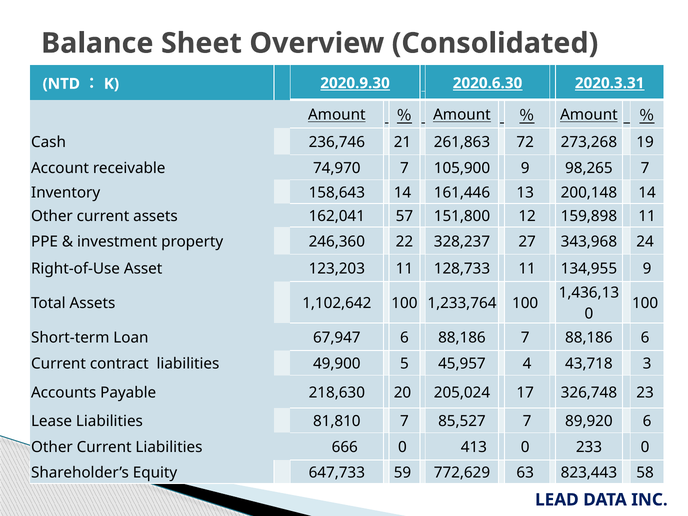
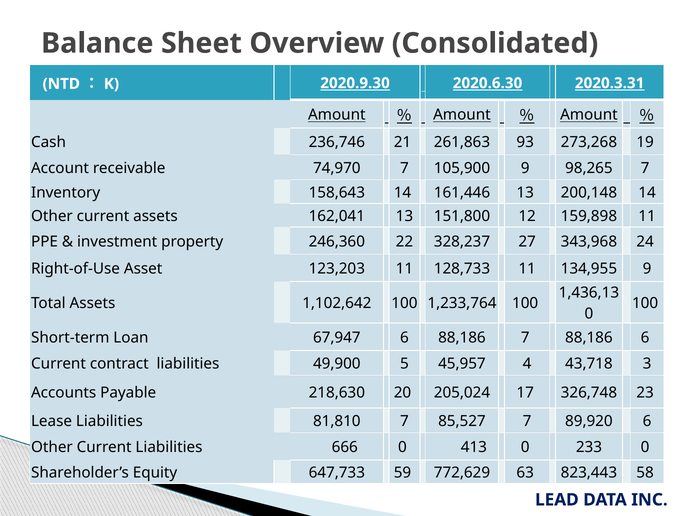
72: 72 -> 93
162,041 57: 57 -> 13
